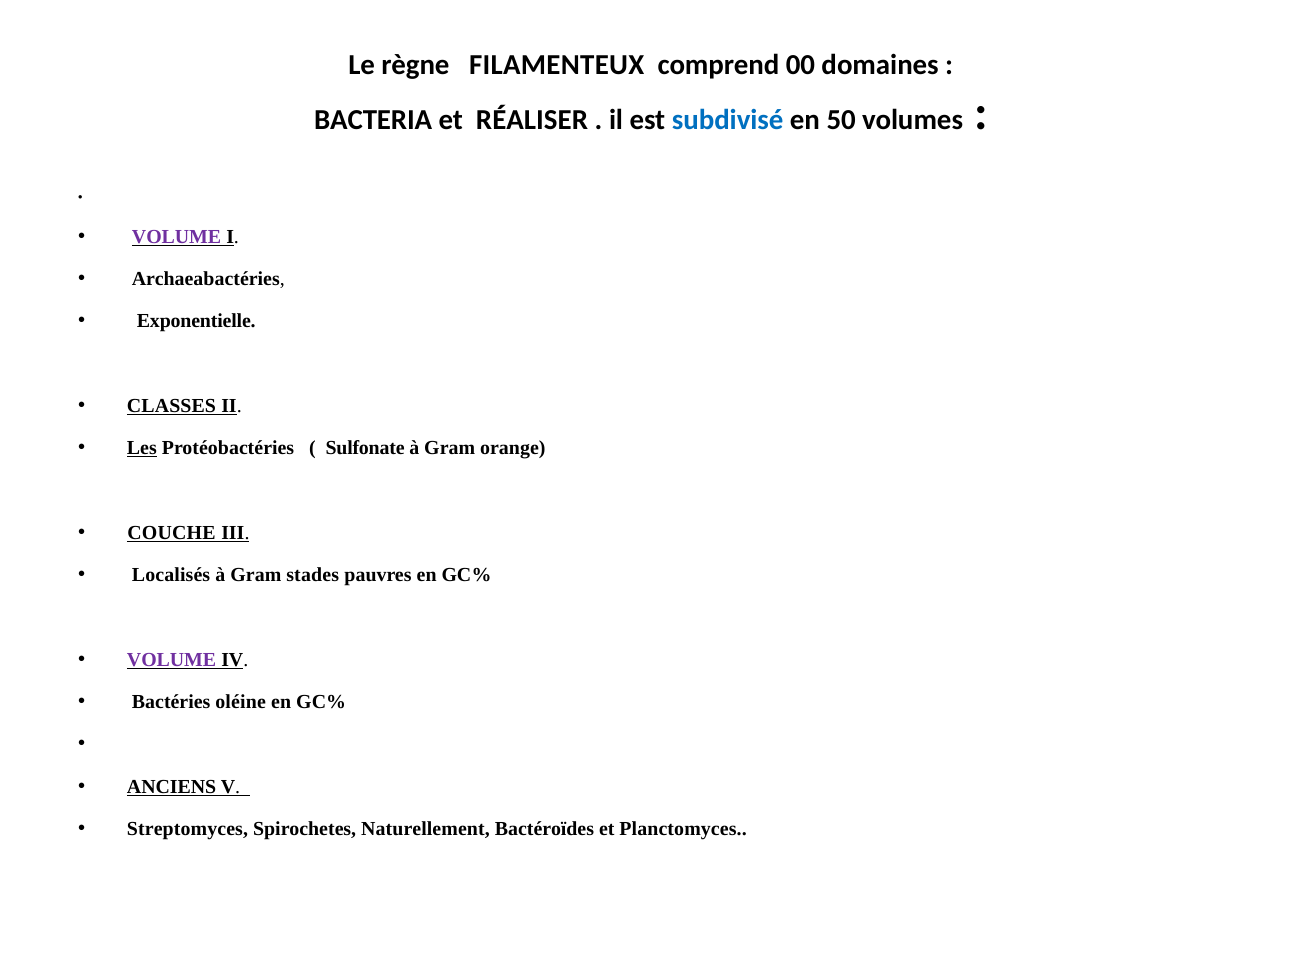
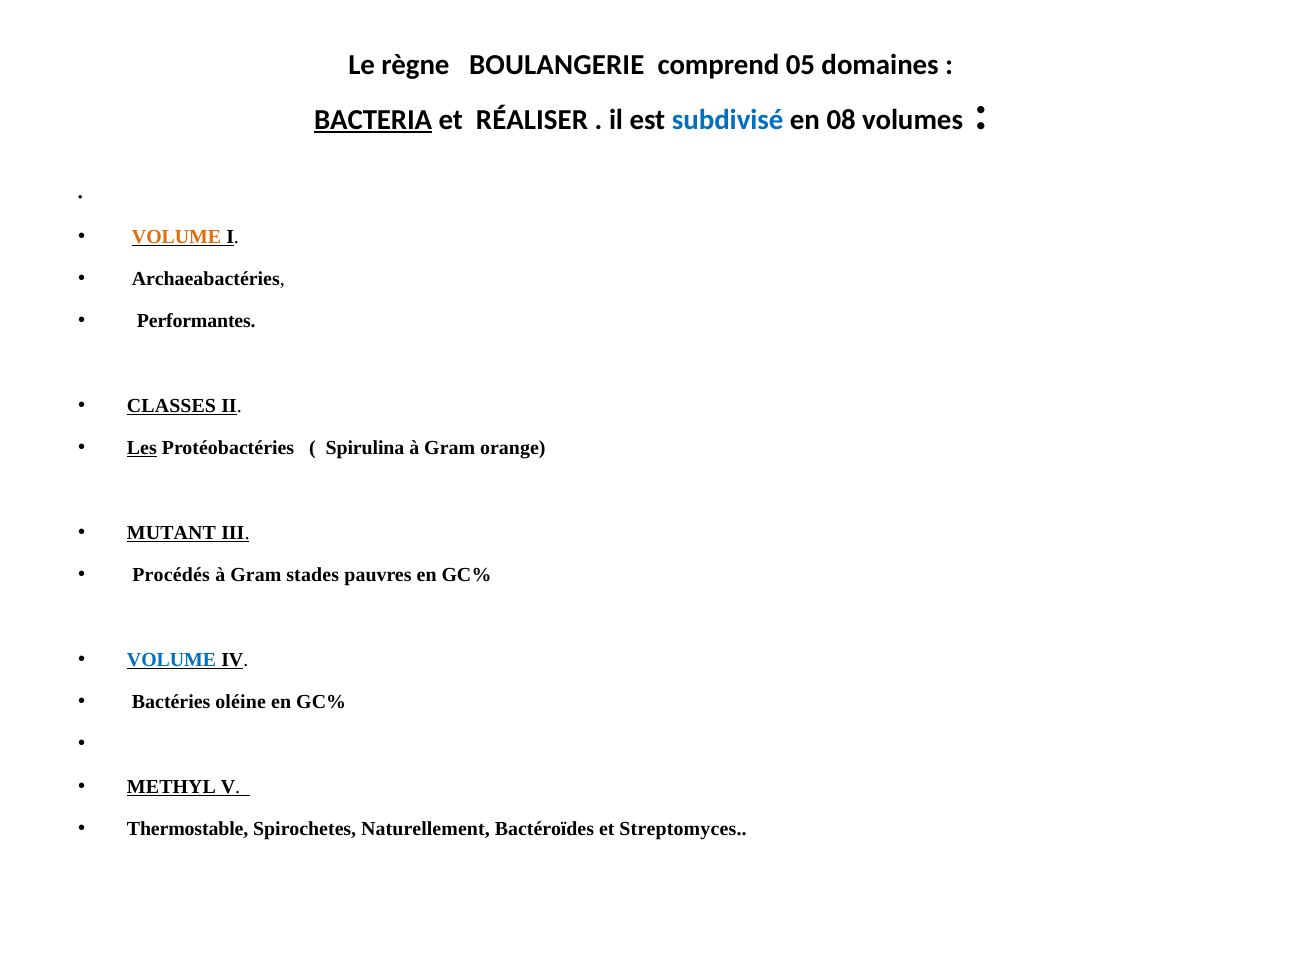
FILAMENTEUX: FILAMENTEUX -> BOULANGERIE
00: 00 -> 05
BACTERIA underline: none -> present
50: 50 -> 08
VOLUME at (177, 237) colour: purple -> orange
Exponentielle: Exponentielle -> Performantes
Sulfonate: Sulfonate -> Spirulina
COUCHE: COUCHE -> MUTANT
Localisés: Localisés -> Procédés
VOLUME at (172, 660) colour: purple -> blue
ANCIENS: ANCIENS -> METHYL
Streptomyces: Streptomyces -> Thermostable
Planctomyces: Planctomyces -> Streptomyces
